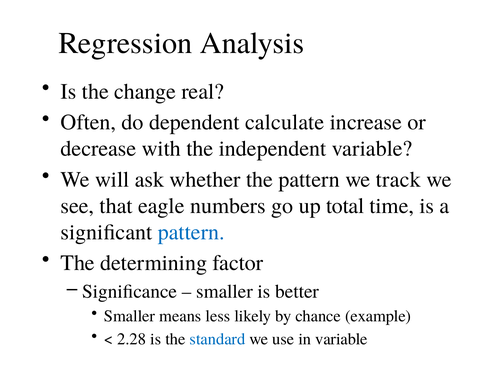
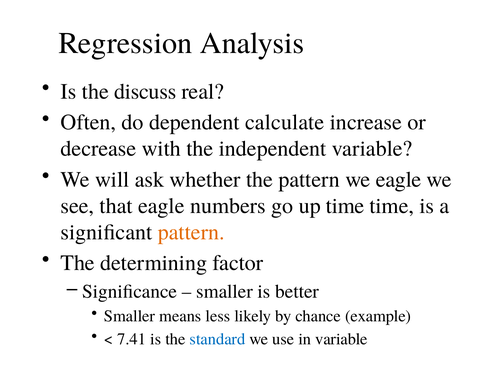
change: change -> discuss
we track: track -> eagle
up total: total -> time
pattern at (191, 232) colour: blue -> orange
2.28: 2.28 -> 7.41
